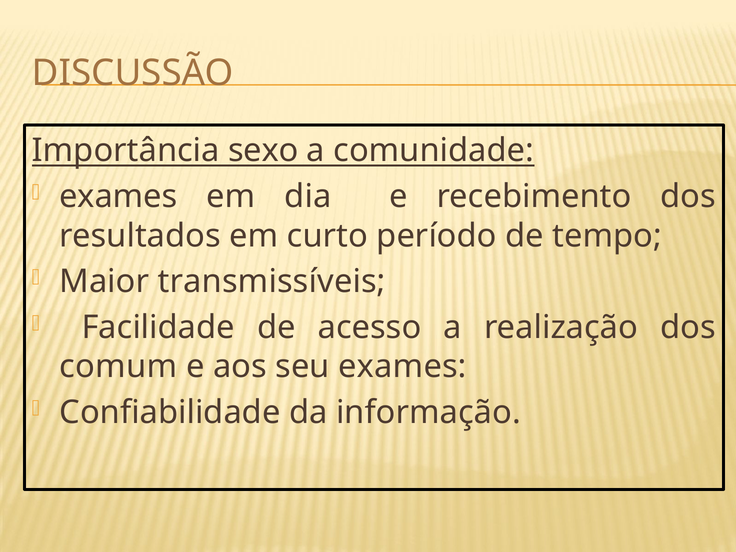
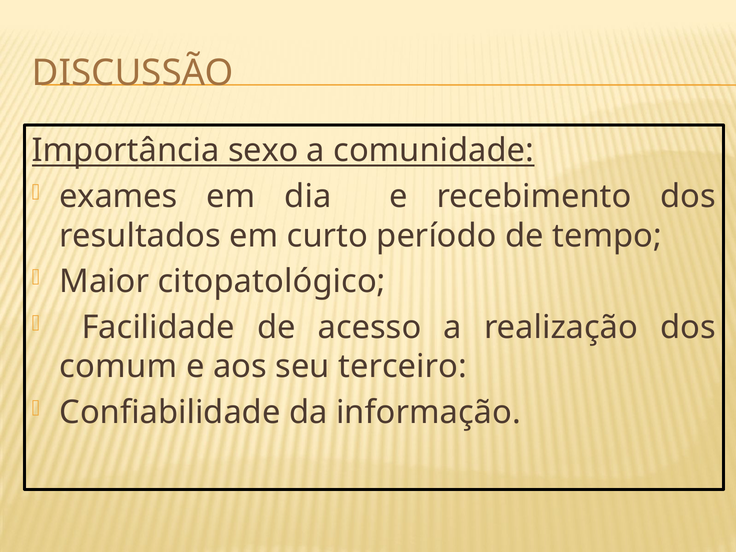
transmissíveis: transmissíveis -> citopatológico
seu exames: exames -> terceiro
